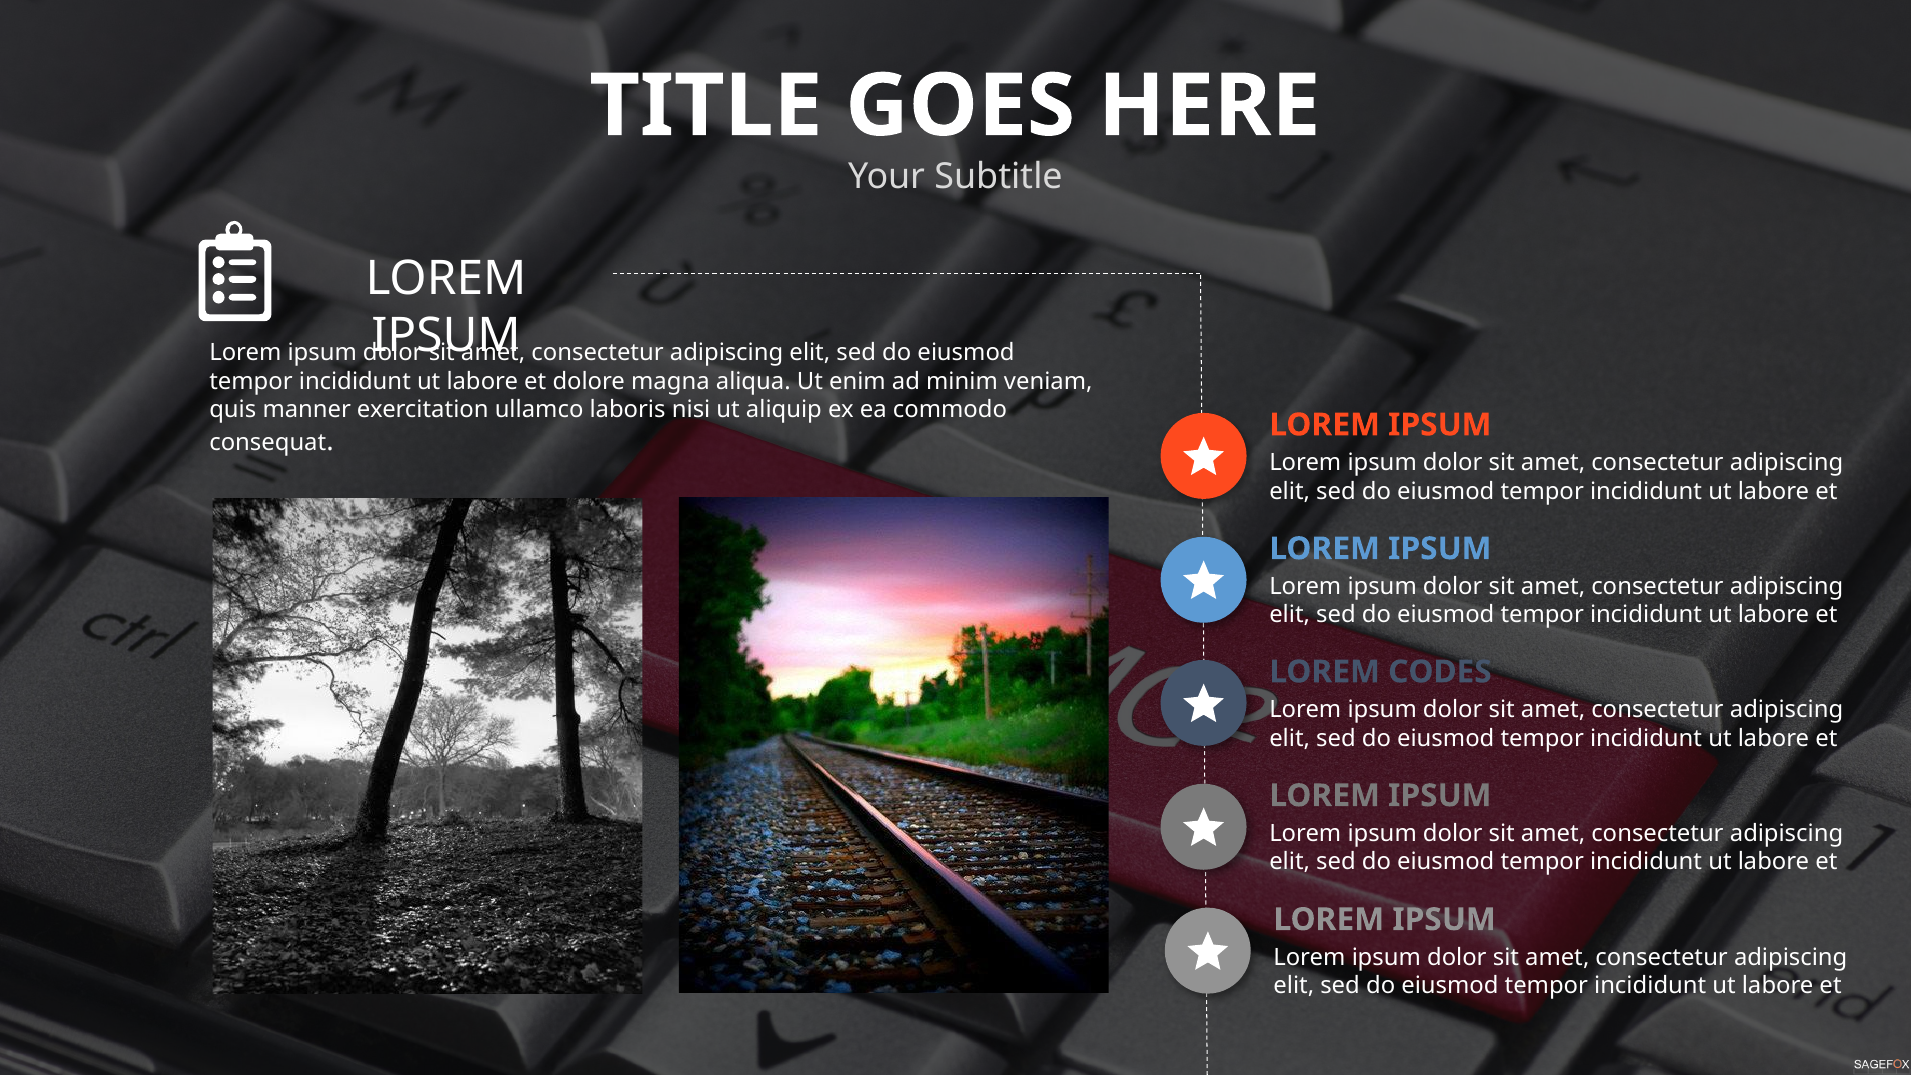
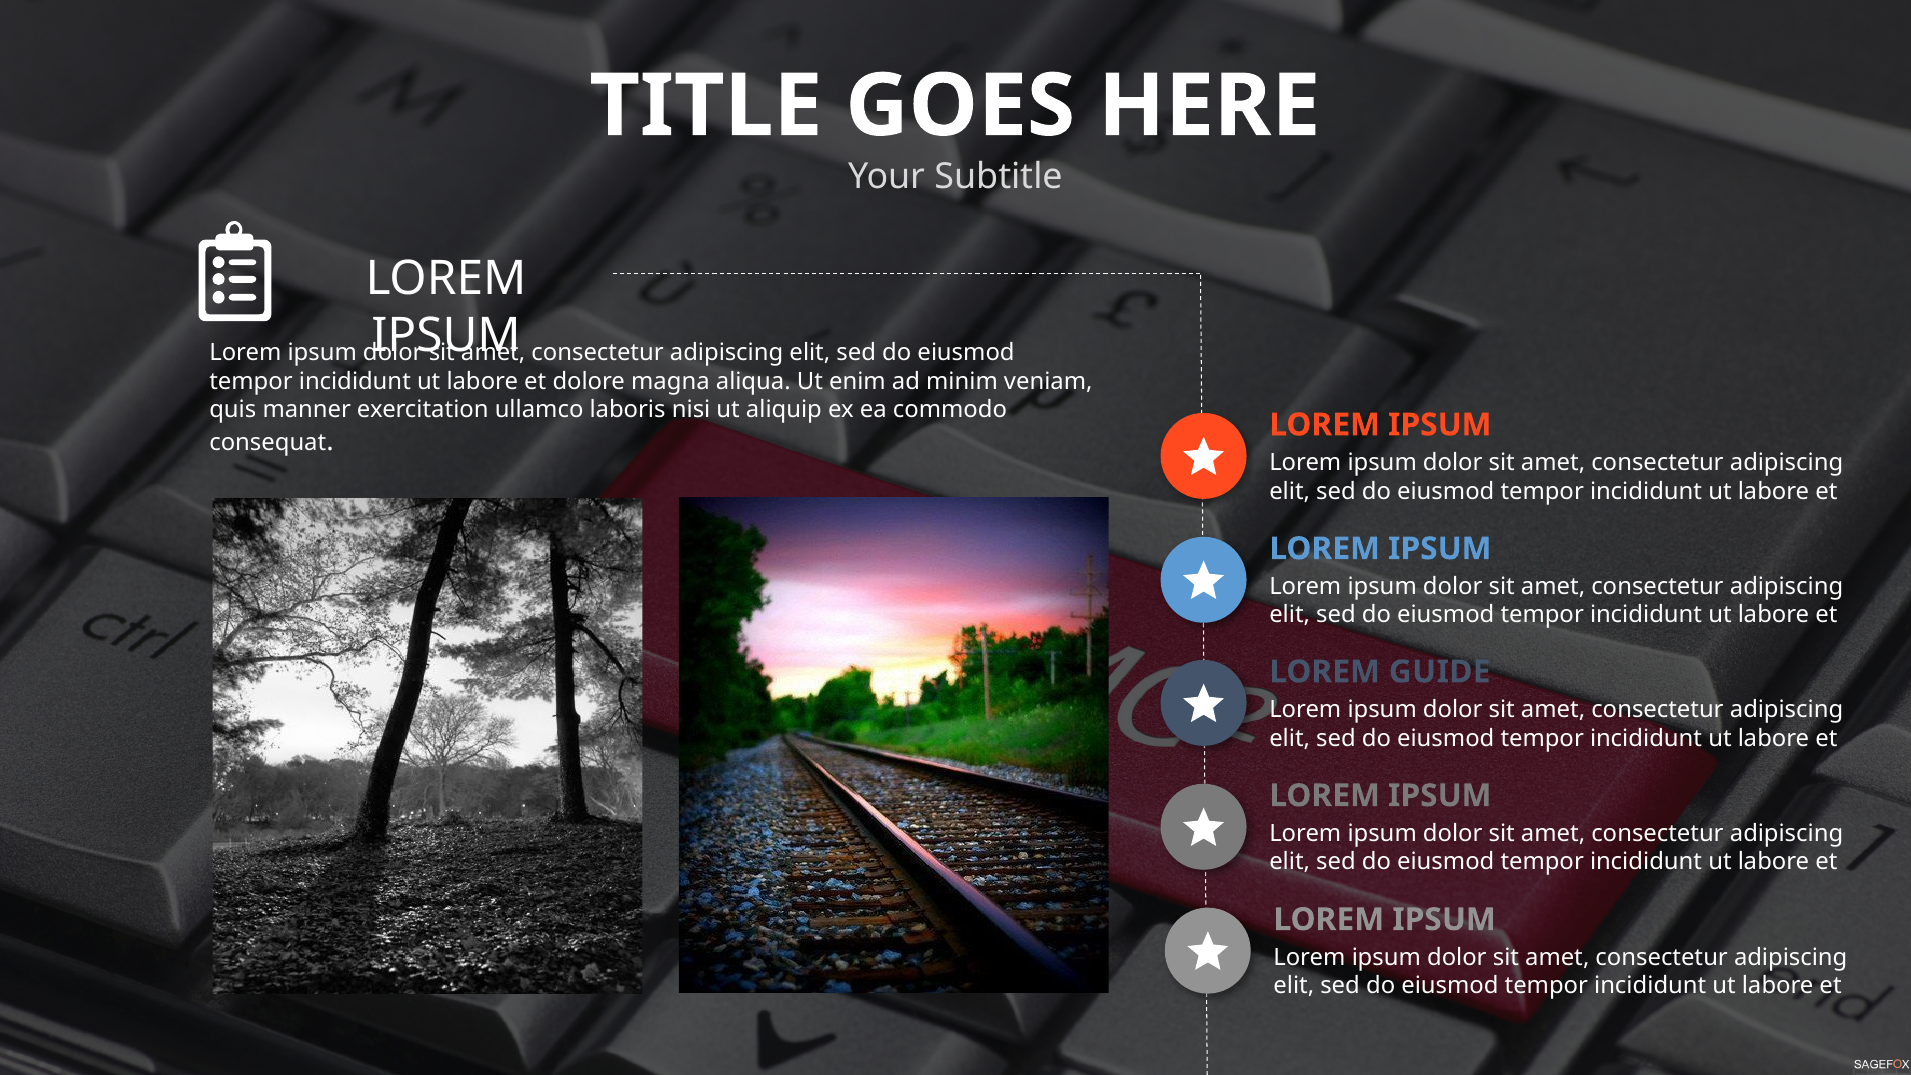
CODES: CODES -> GUIDE
